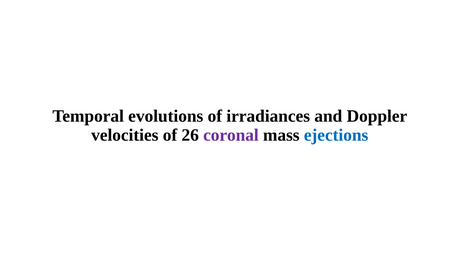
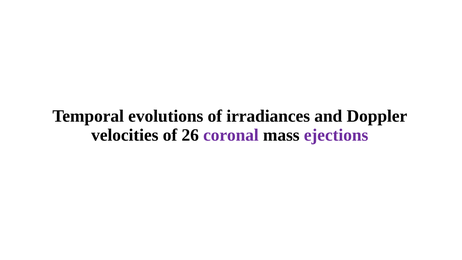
ejections colour: blue -> purple
